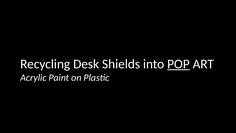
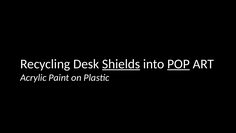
Shields underline: none -> present
